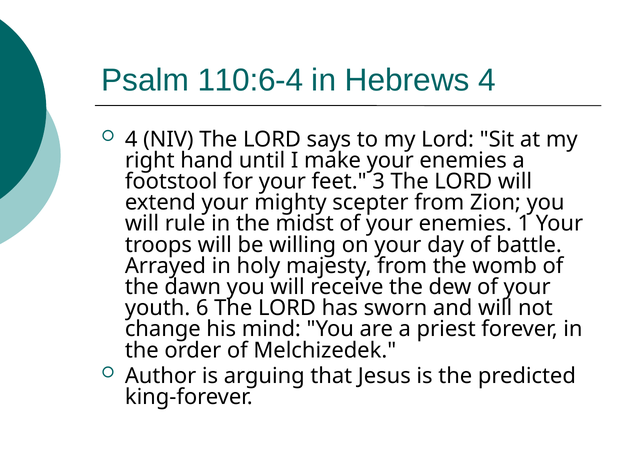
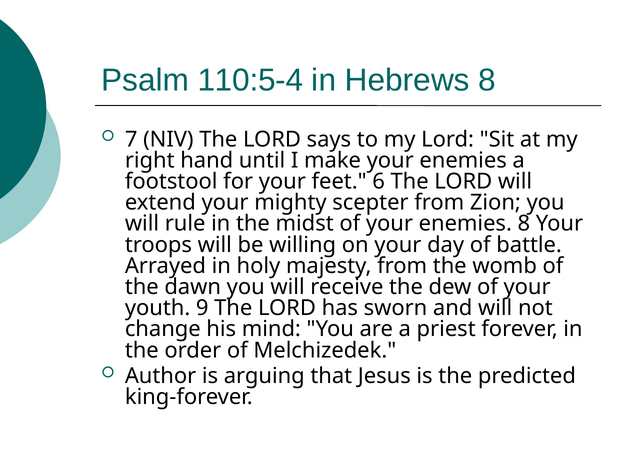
110:6-4: 110:6-4 -> 110:5-4
Hebrews 4: 4 -> 8
4 at (131, 139): 4 -> 7
3: 3 -> 6
enemies 1: 1 -> 8
6: 6 -> 9
